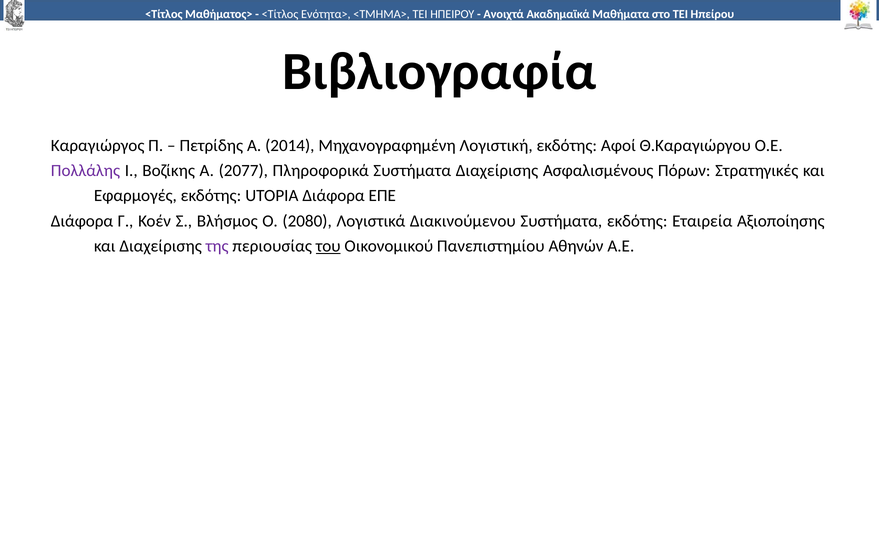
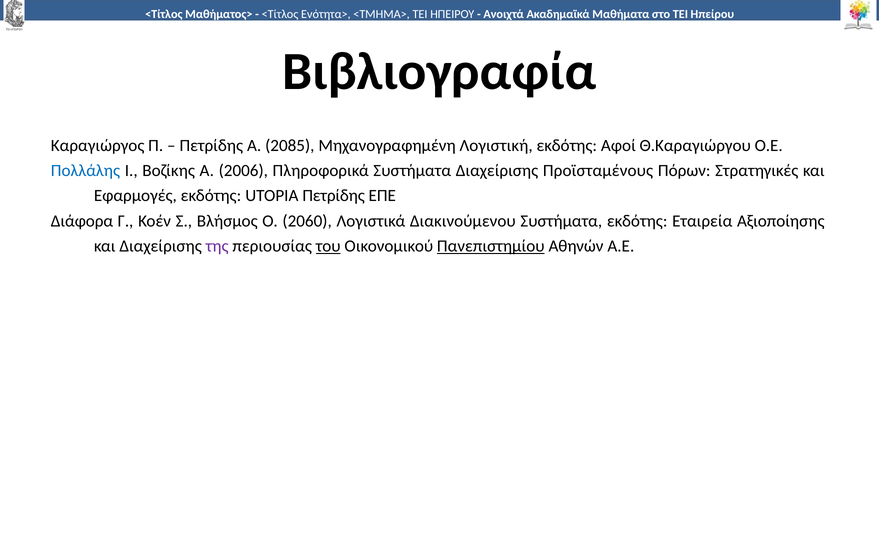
2014: 2014 -> 2085
Πολλάλης colour: purple -> blue
2077: 2077 -> 2006
Ασφαλισμένους: Ασφαλισμένους -> Προϊσταμένους
UTOPIA Διάφορα: Διάφορα -> Πετρίδης
2080: 2080 -> 2060
Πανεπιστημίου underline: none -> present
